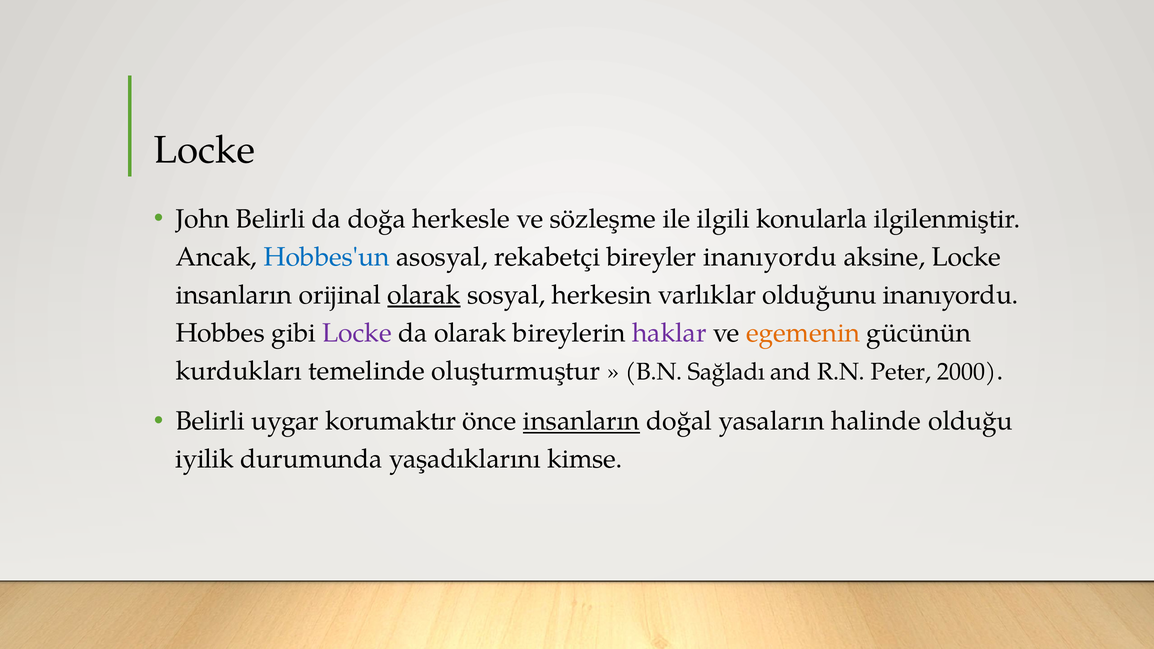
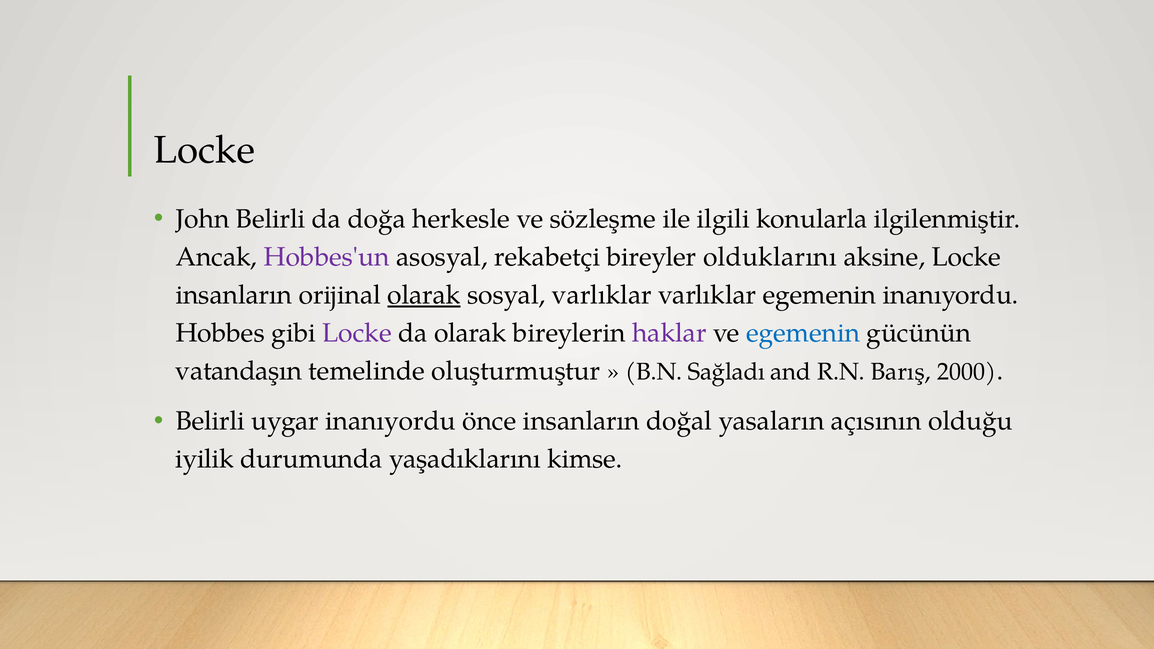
Hobbes'un colour: blue -> purple
bireyler inanıyordu: inanıyordu -> olduklarını
sosyal herkesin: herkesin -> varlıklar
varlıklar olduğunu: olduğunu -> egemenin
egemenin at (803, 333) colour: orange -> blue
kurdukları: kurdukları -> vatandaşın
Peter: Peter -> Barış
uygar korumaktır: korumaktır -> inanıyordu
insanların at (581, 421) underline: present -> none
halinde: halinde -> açısının
